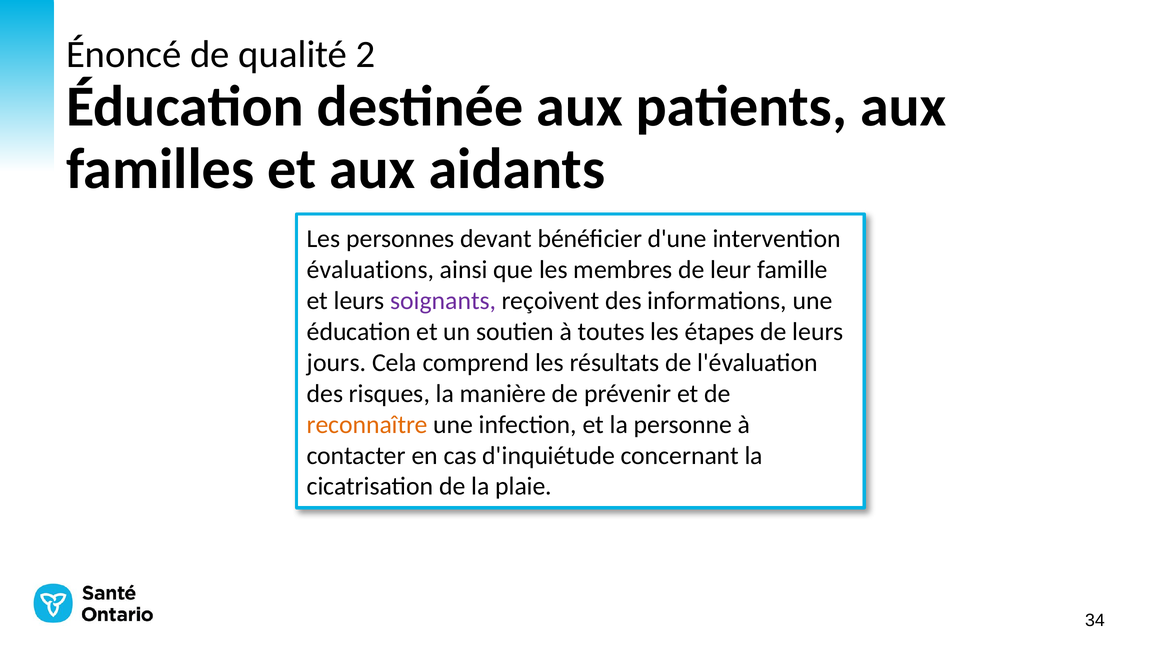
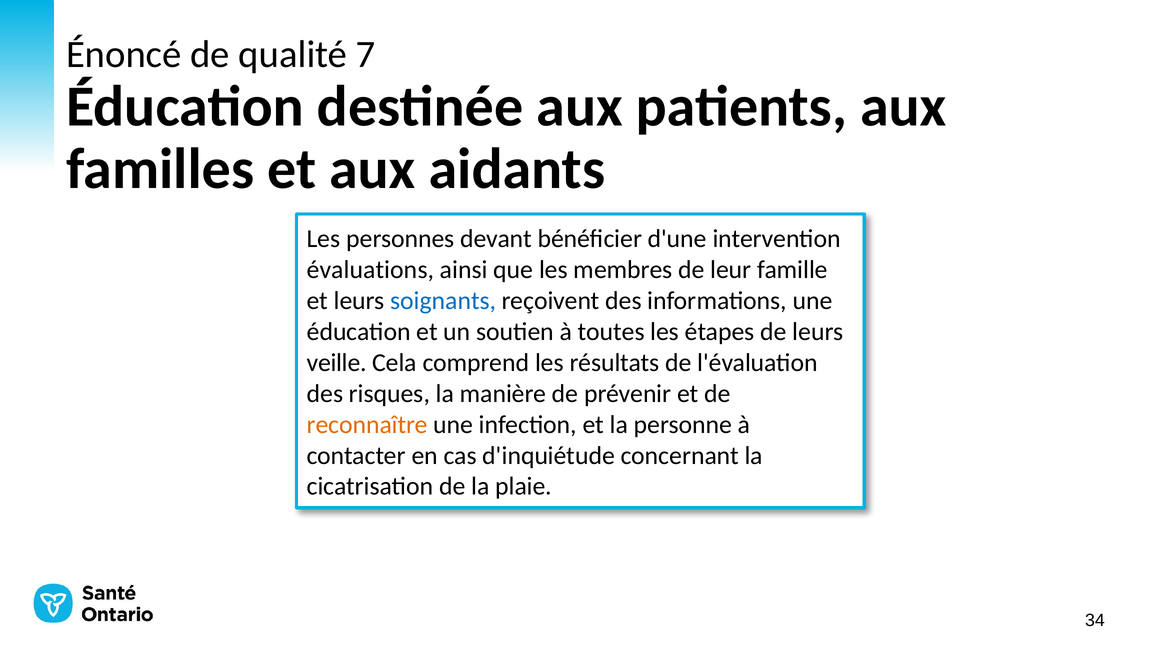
2: 2 -> 7
soignants colour: purple -> blue
jours: jours -> veille
